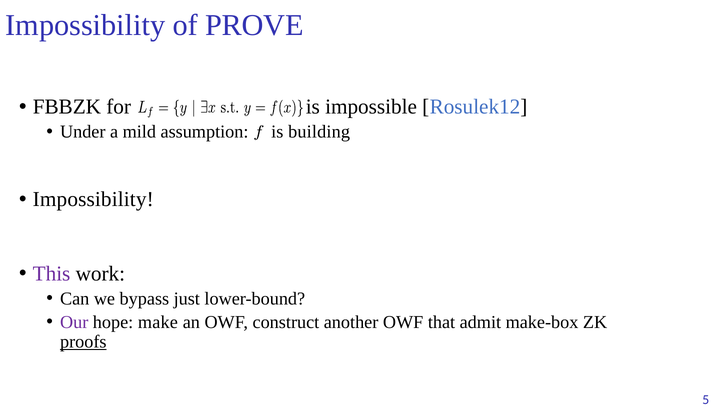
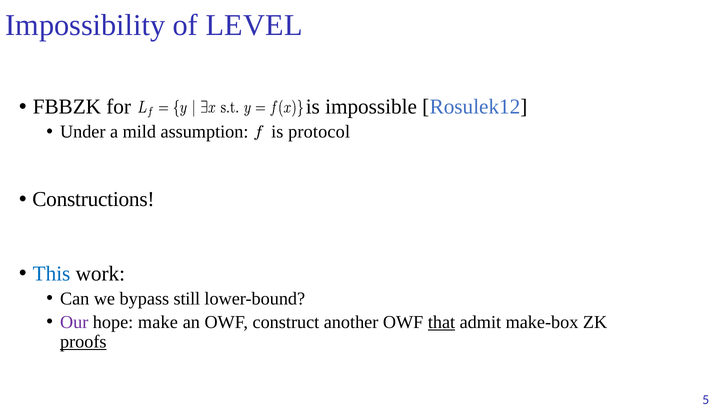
PROVE: PROVE -> LEVEL
building: building -> protocol
Impossibility at (93, 200): Impossibility -> Constructions
This colour: purple -> blue
just: just -> still
that underline: none -> present
